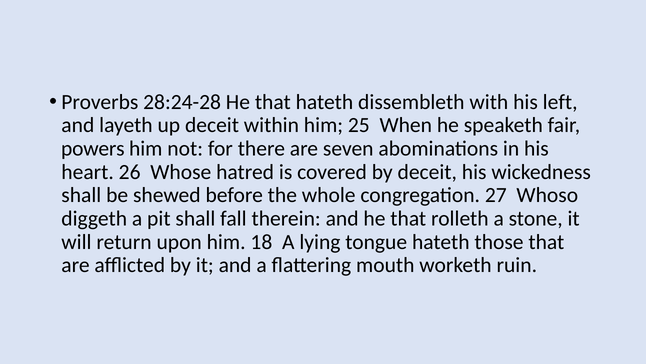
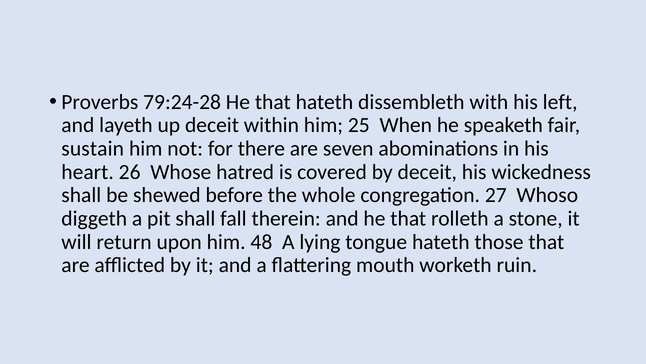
28:24-28: 28:24-28 -> 79:24-28
powers: powers -> sustain
18: 18 -> 48
